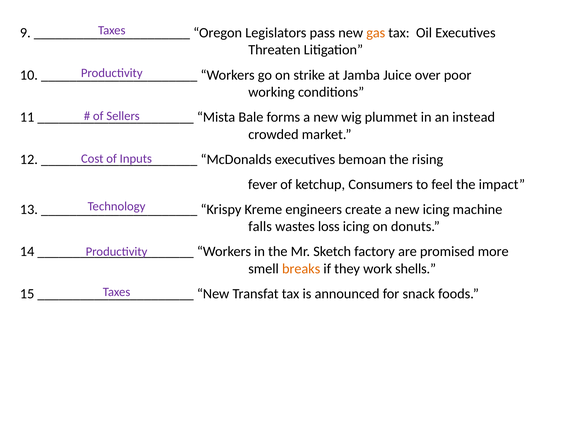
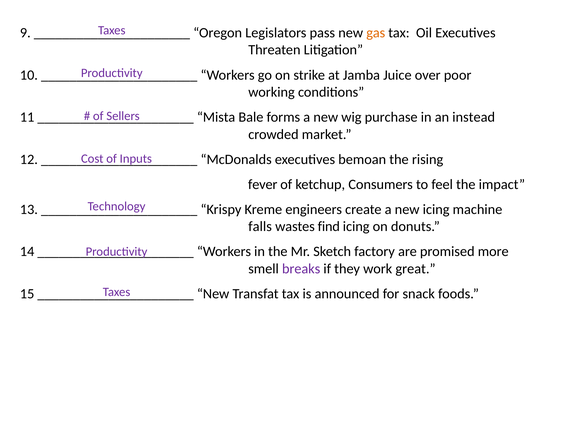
plummet: plummet -> purchase
loss: loss -> find
breaks colour: orange -> purple
shells: shells -> great
